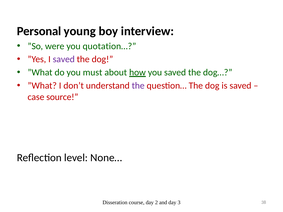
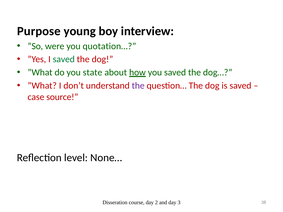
Personal: Personal -> Purpose
saved at (64, 59) colour: purple -> green
must: must -> state
